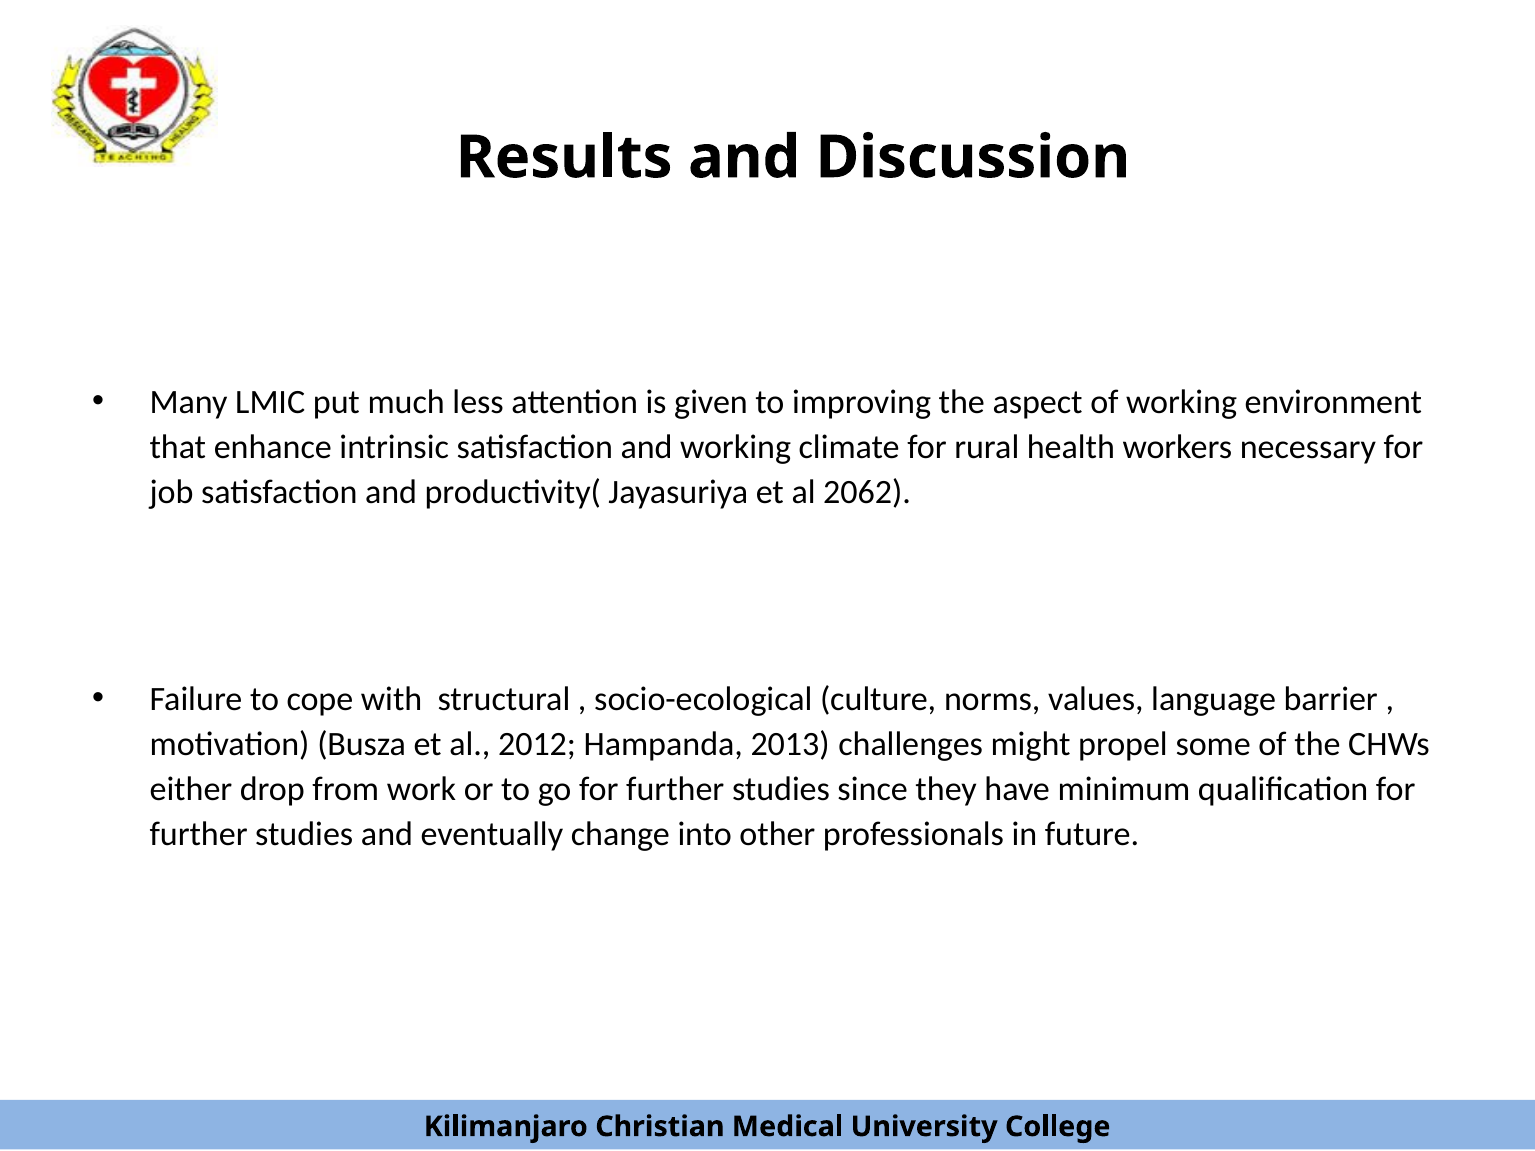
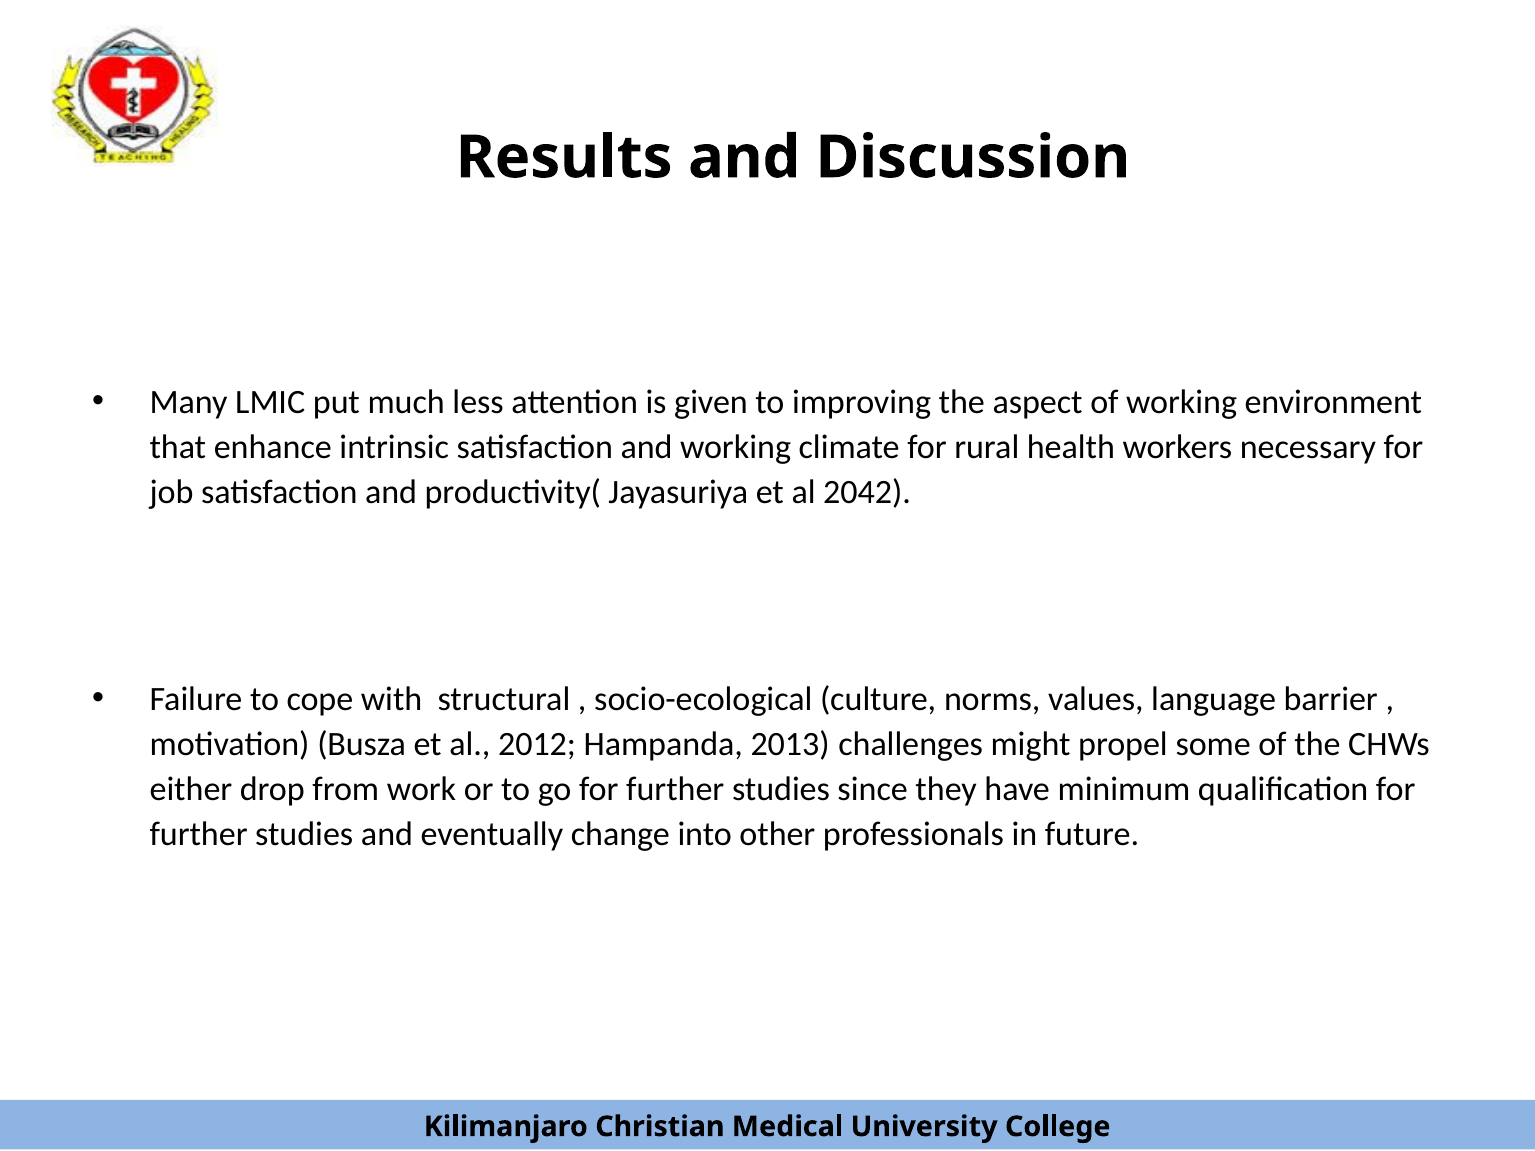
2062: 2062 -> 2042
